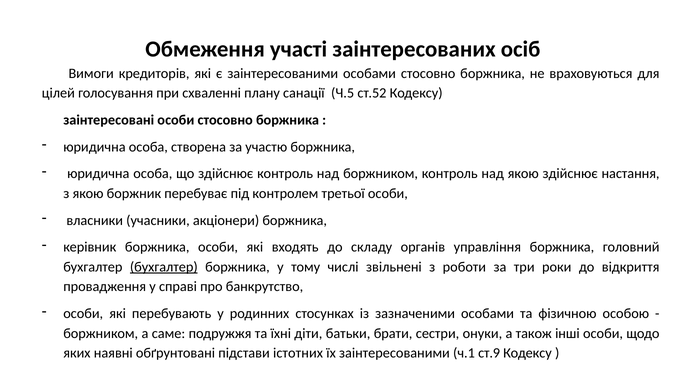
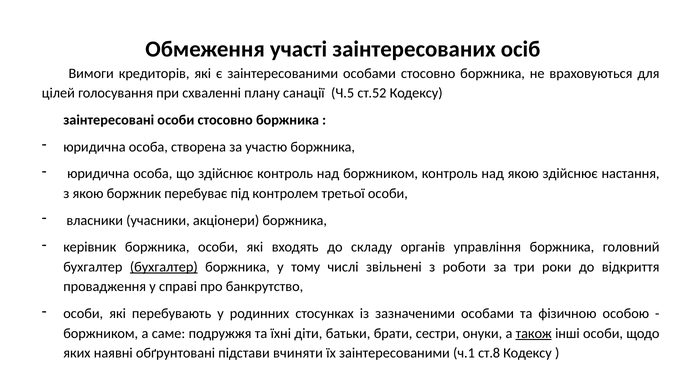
також underline: none -> present
істотних: істотних -> вчиняти
ст.9: ст.9 -> ст.8
